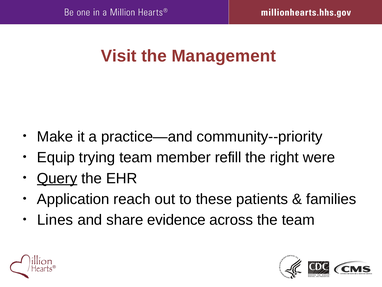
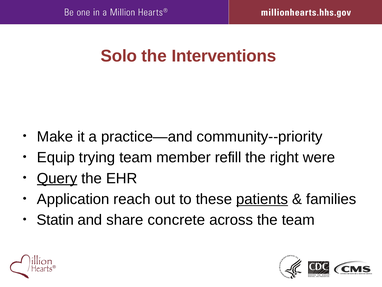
Visit: Visit -> Solo
Management: Management -> Interventions
patients underline: none -> present
Lines: Lines -> Statin
evidence: evidence -> concrete
